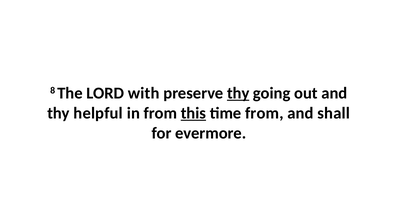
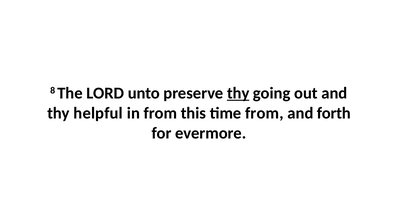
with: with -> unto
this underline: present -> none
shall: shall -> forth
